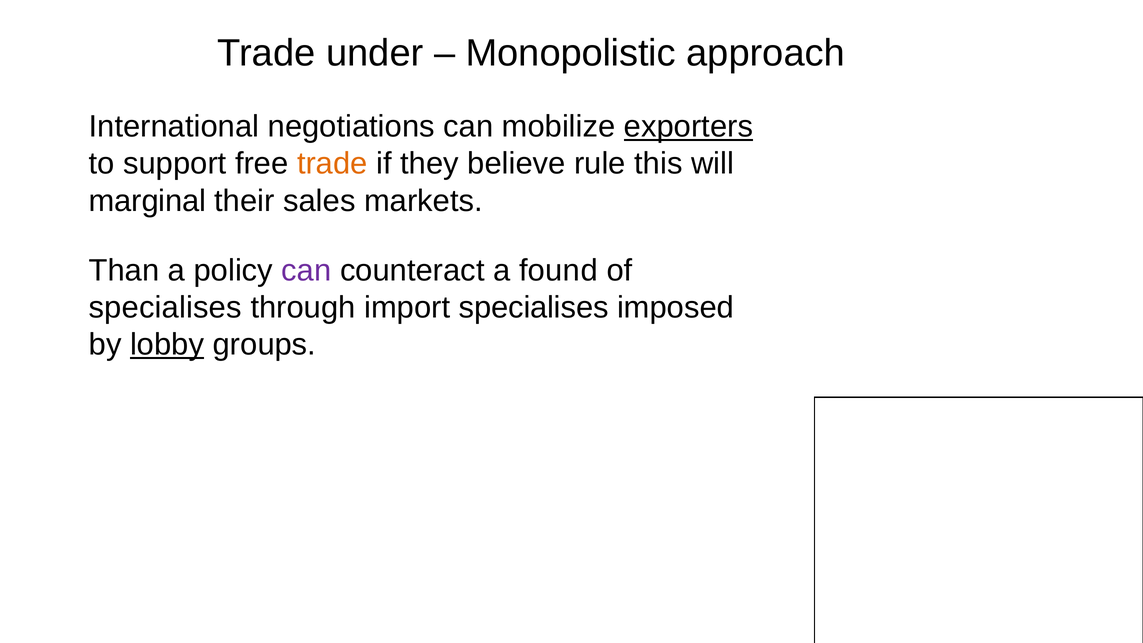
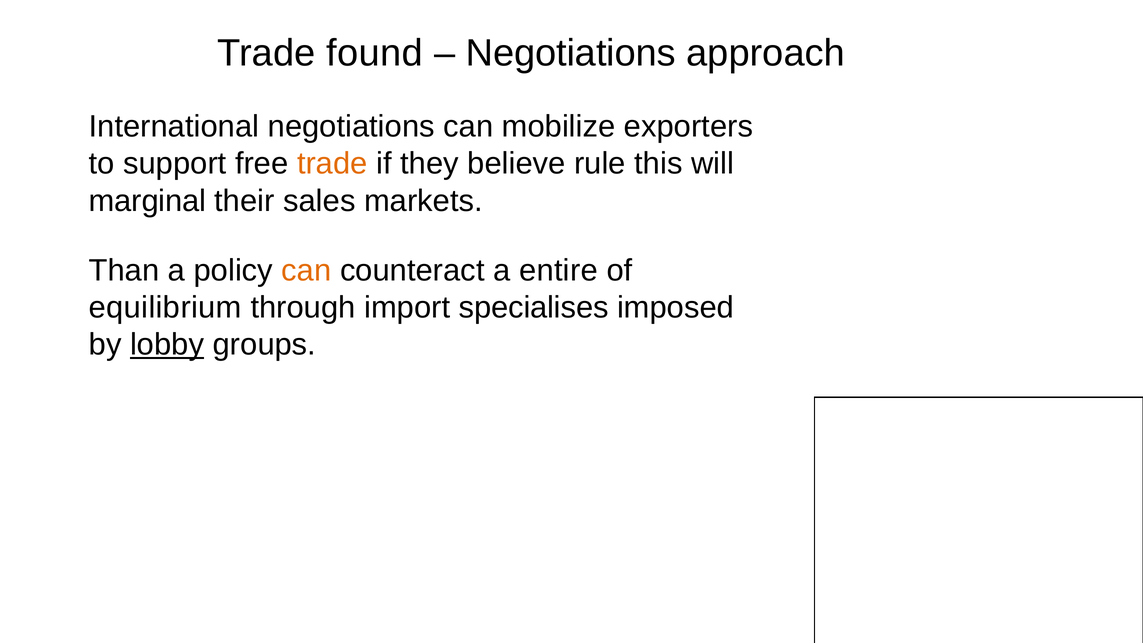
under: under -> found
Monopolistic at (571, 53): Monopolistic -> Negotiations
exporters underline: present -> none
can at (306, 270) colour: purple -> orange
found: found -> entire
specialises at (165, 307): specialises -> equilibrium
